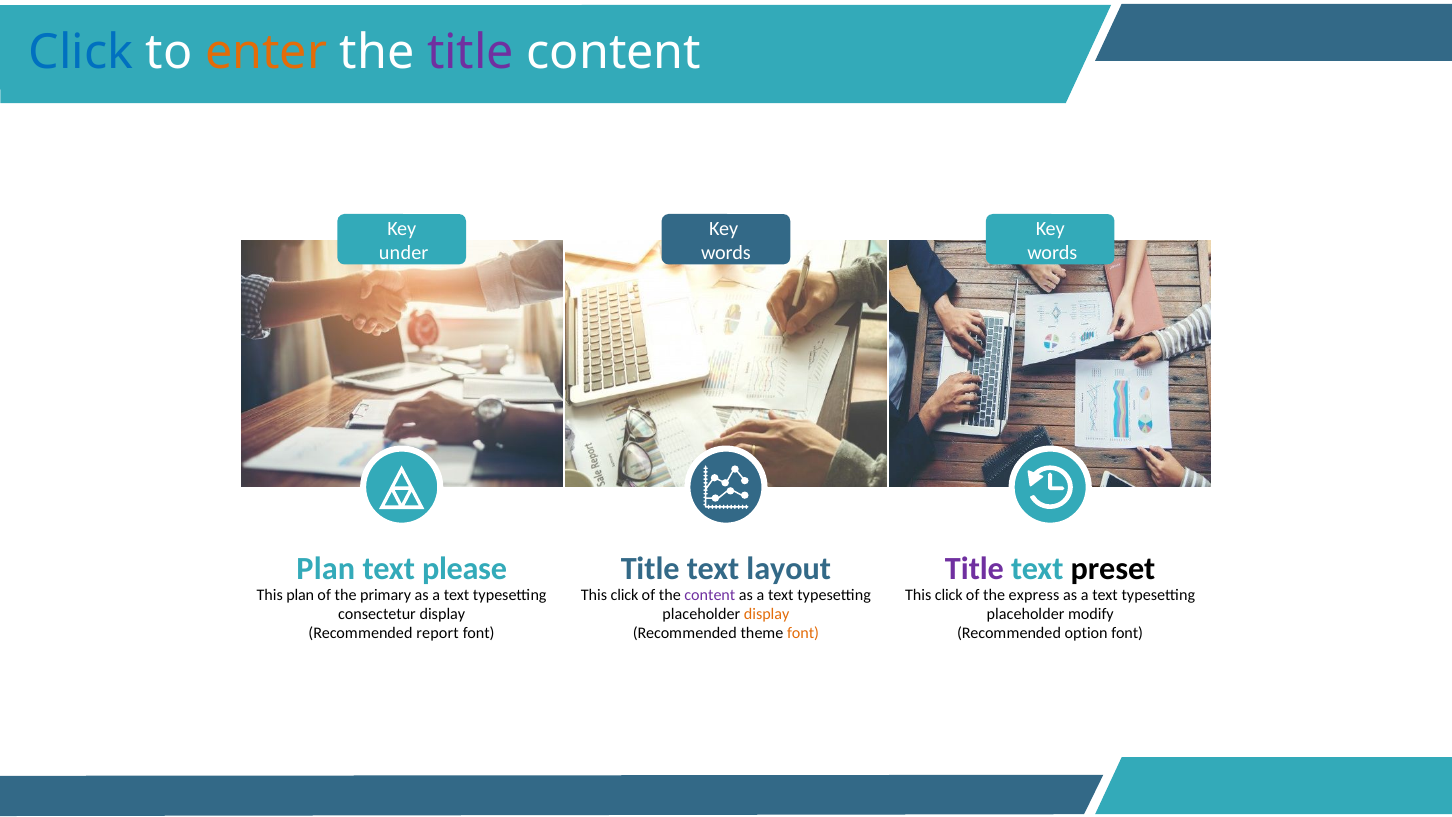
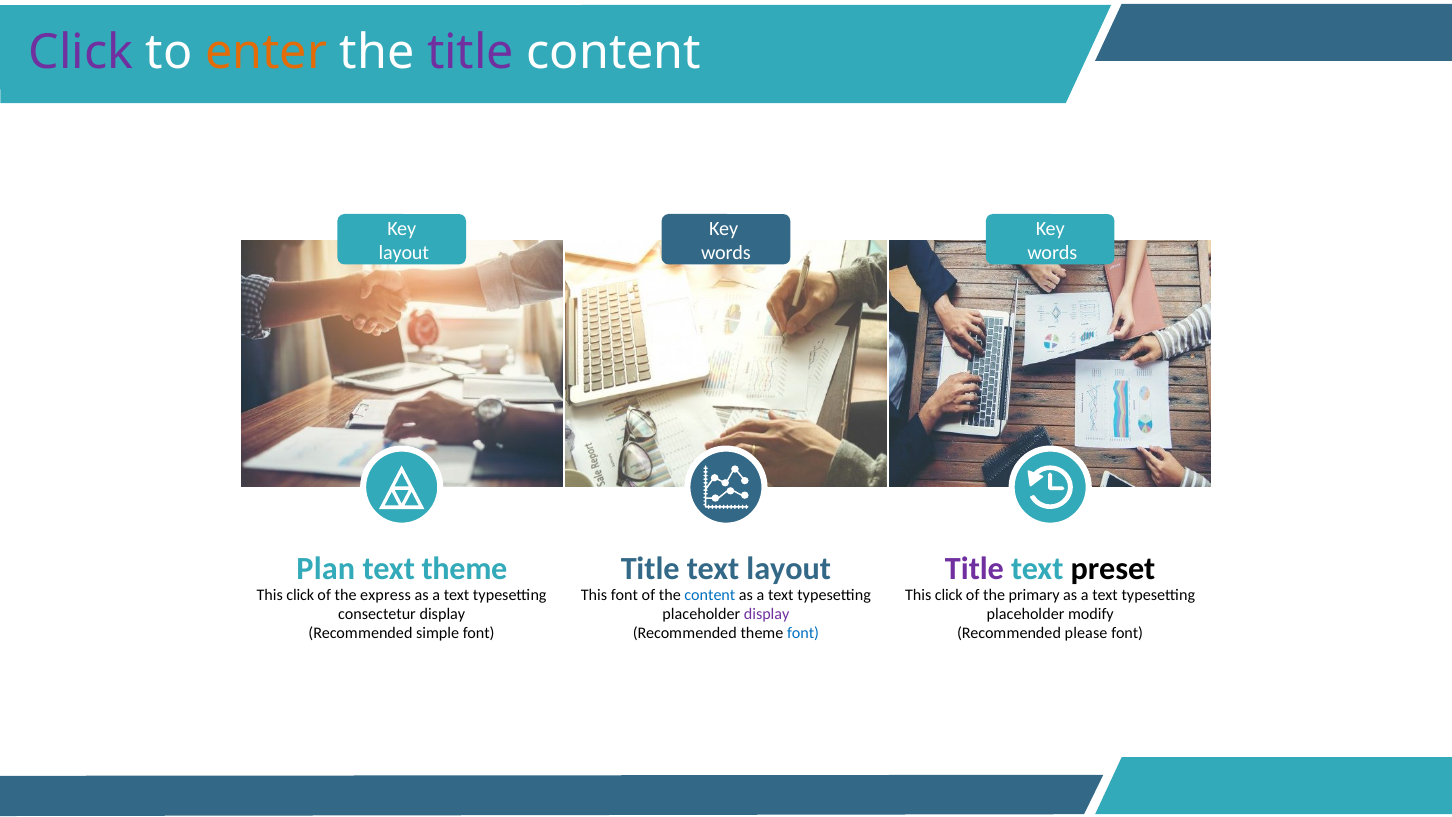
Click at (81, 52) colour: blue -> purple
under at (404, 253): under -> layout
text please: please -> theme
plan at (300, 595): plan -> click
primary: primary -> express
click at (625, 595): click -> font
content at (710, 595) colour: purple -> blue
express: express -> primary
display at (767, 614) colour: orange -> purple
report: report -> simple
font at (803, 633) colour: orange -> blue
option: option -> please
